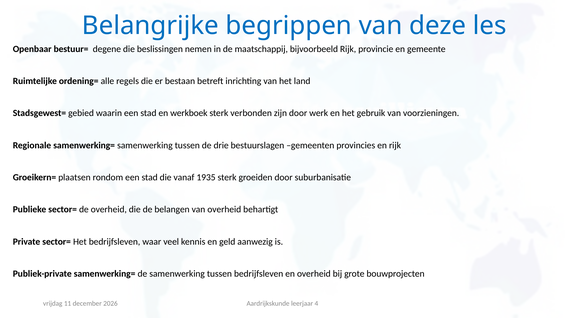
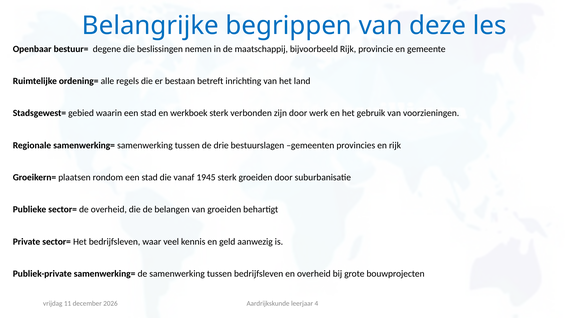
1935: 1935 -> 1945
van overheid: overheid -> groeiden
